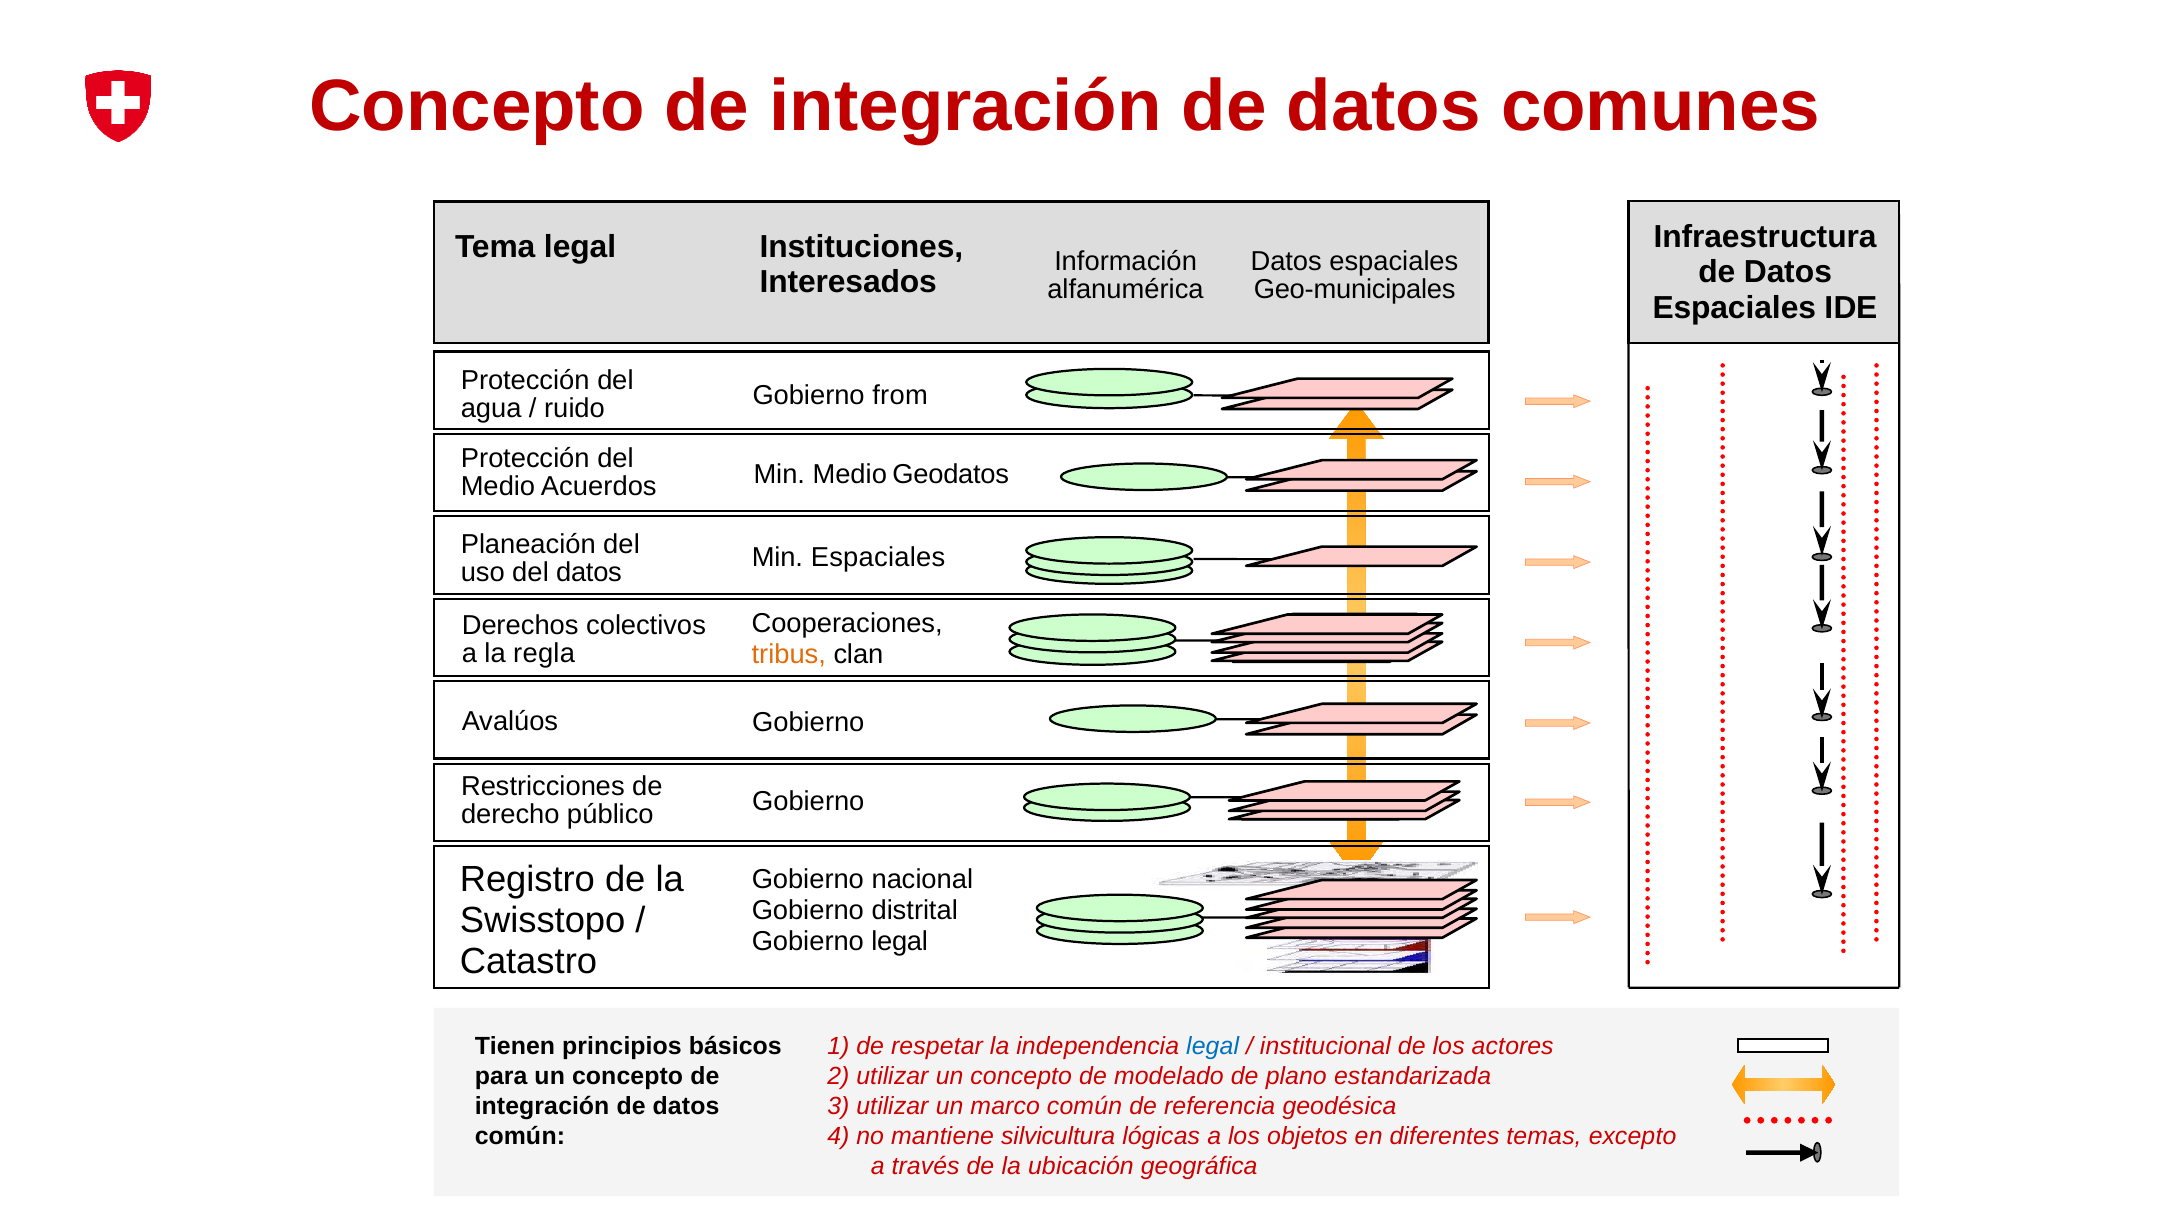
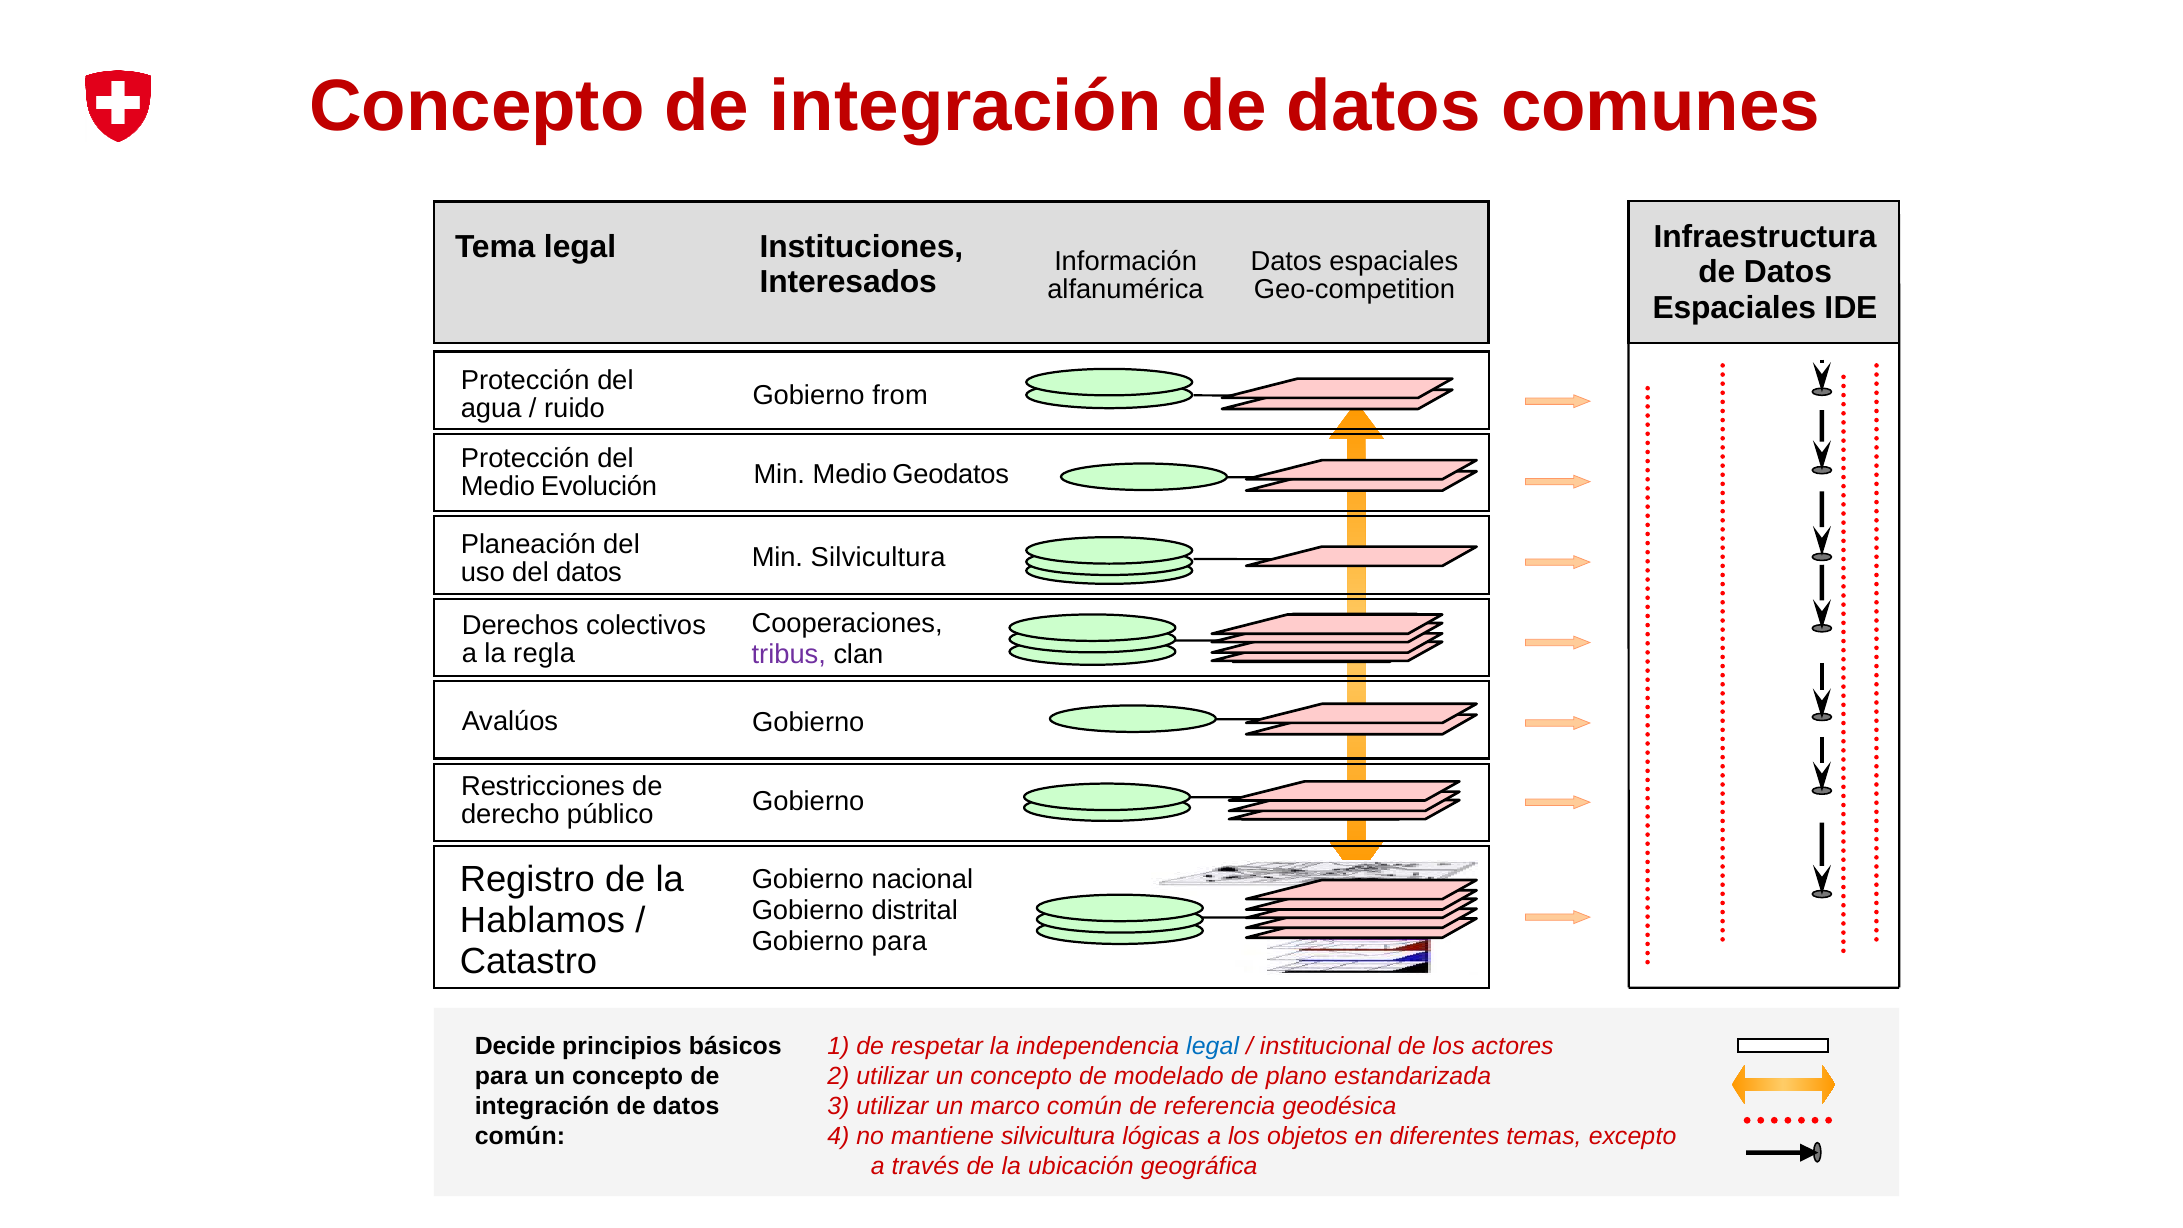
Geo-municipales: Geo-municipales -> Geo-competition
Acuerdos: Acuerdos -> Evolución
Min Espaciales: Espaciales -> Silvicultura
tribus colour: orange -> purple
Swisstopo at (543, 921): Swisstopo -> Hablamos
Gobierno legal: legal -> para
Tienen: Tienen -> Decide
